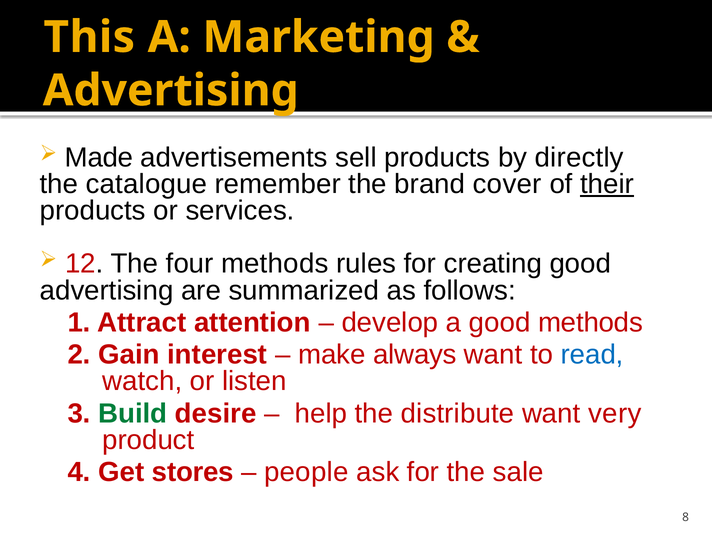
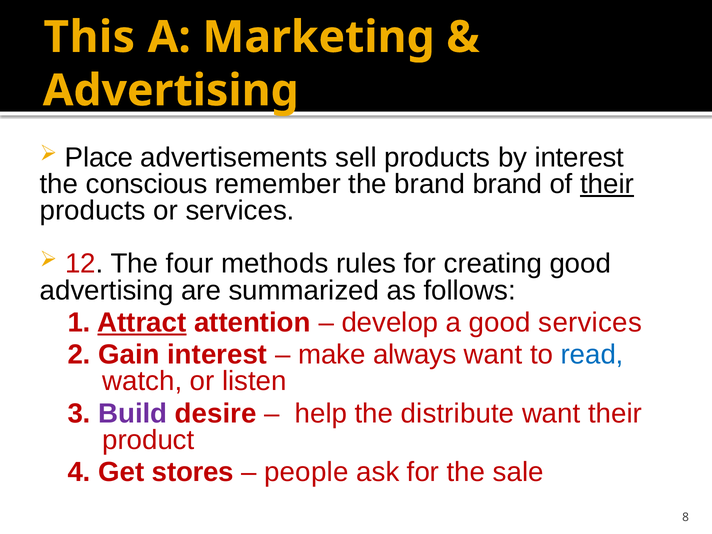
Made: Made -> Place
by directly: directly -> interest
catalogue: catalogue -> conscious
brand cover: cover -> brand
Attract underline: none -> present
good methods: methods -> services
Build colour: green -> purple
want very: very -> their
